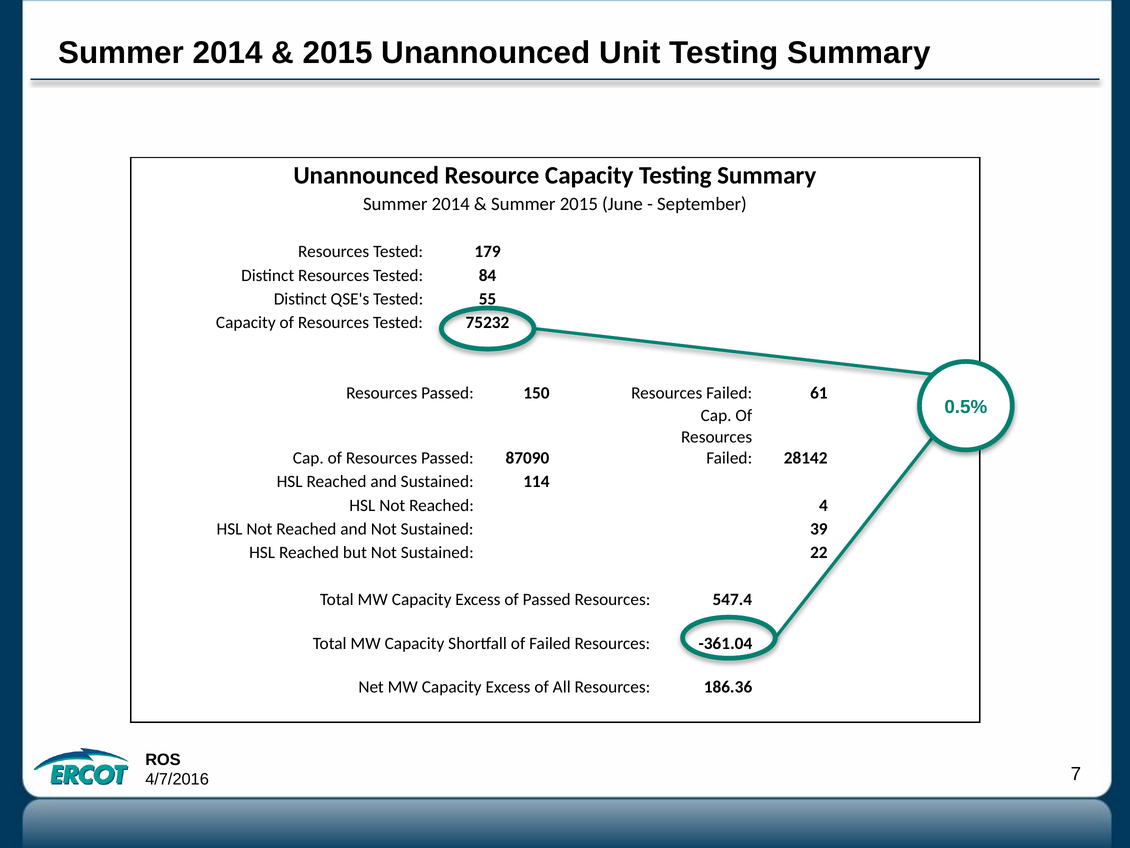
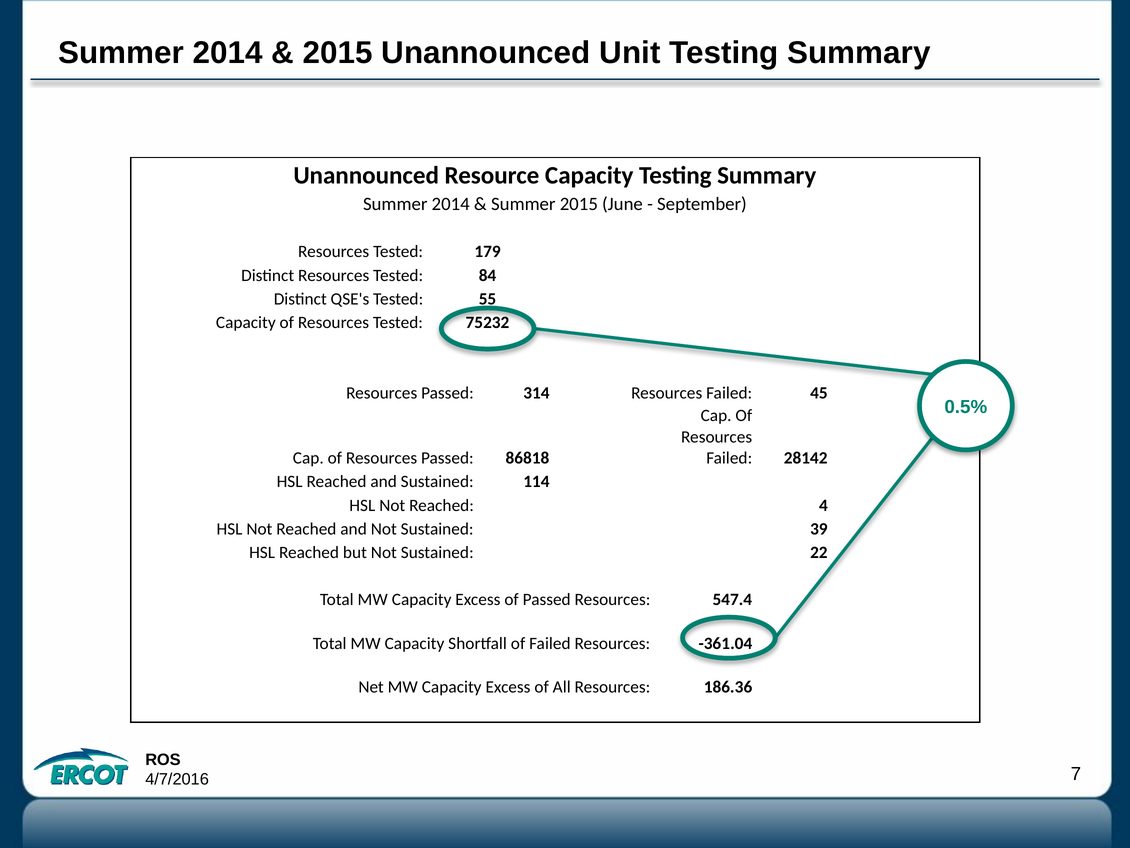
150: 150 -> 314
61: 61 -> 45
87090: 87090 -> 86818
